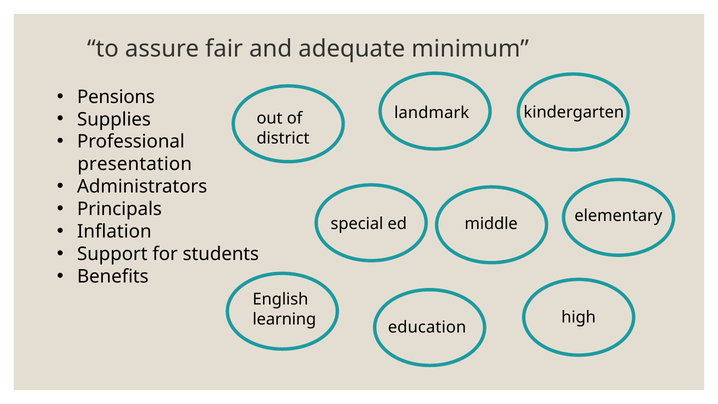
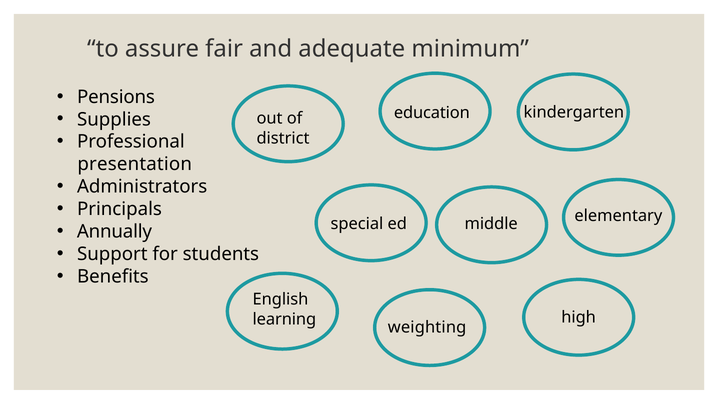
landmark: landmark -> education
Inflation: Inflation -> Annually
education: education -> weighting
